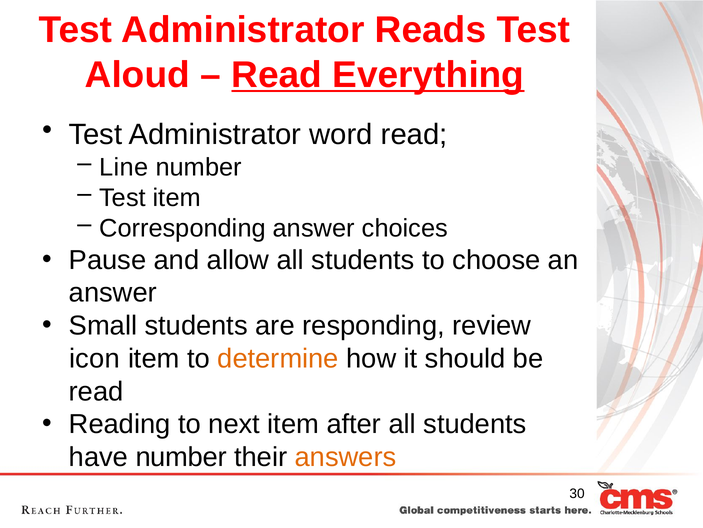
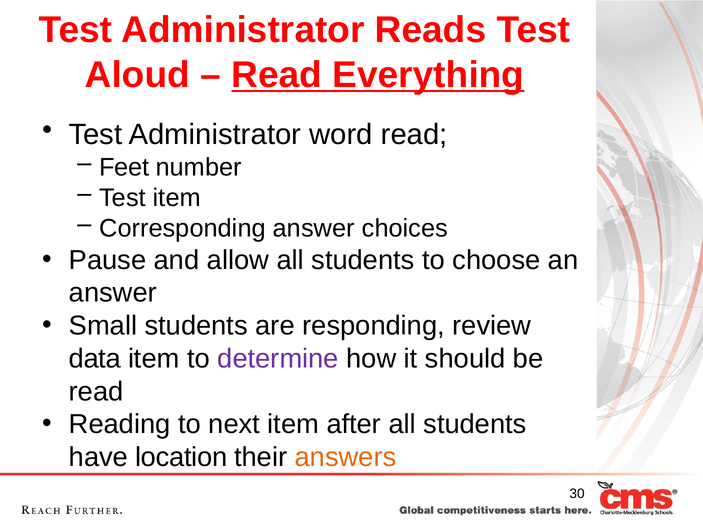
Line: Line -> Feet
icon: icon -> data
determine colour: orange -> purple
have number: number -> location
